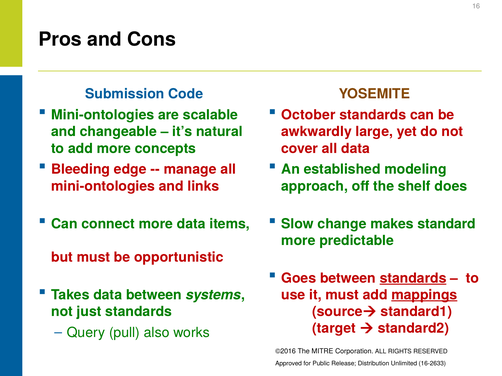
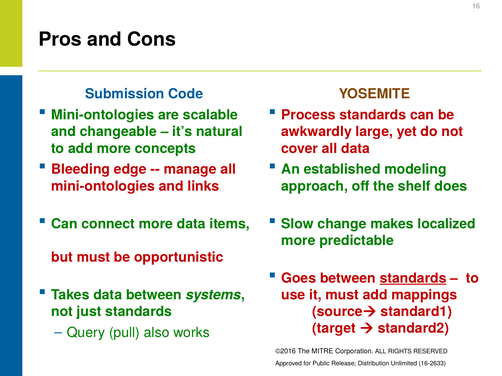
October: October -> Process
standard: standard -> localized
mappings underline: present -> none
